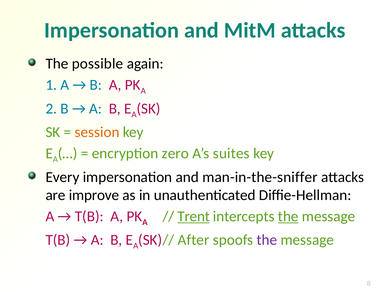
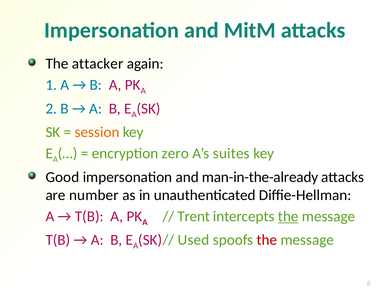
possible: possible -> attacker
Every: Every -> Good
man-in-the-sniffer: man-in-the-sniffer -> man-in-the-already
improve: improve -> number
Trent underline: present -> none
After: After -> Used
the at (267, 240) colour: purple -> red
